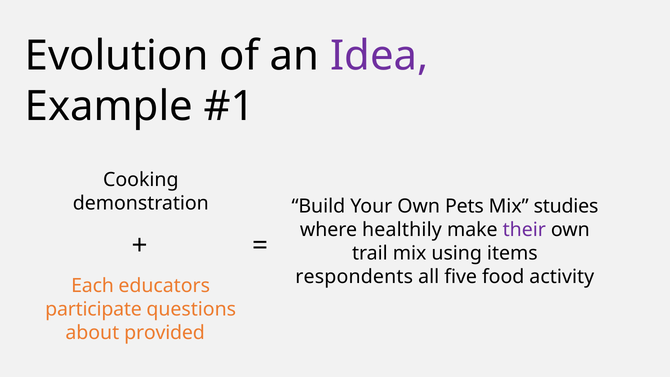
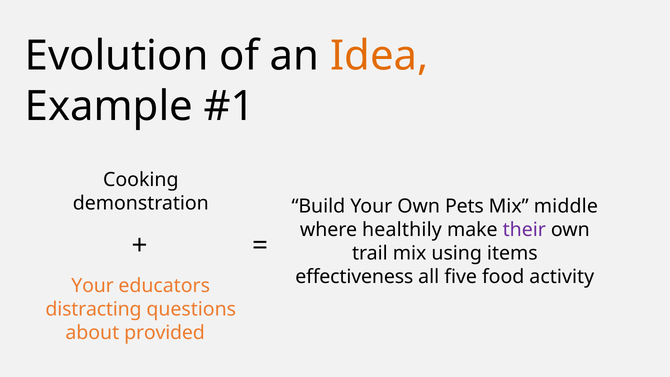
Idea colour: purple -> orange
studies: studies -> middle
respondents: respondents -> effectiveness
Each at (93, 286): Each -> Your
participate: participate -> distracting
